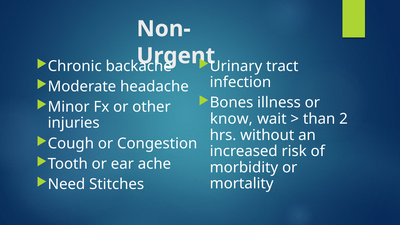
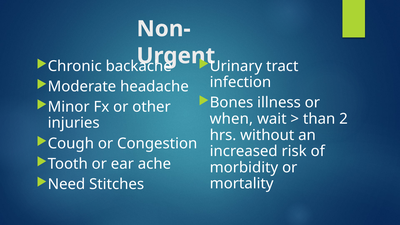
know: know -> when
